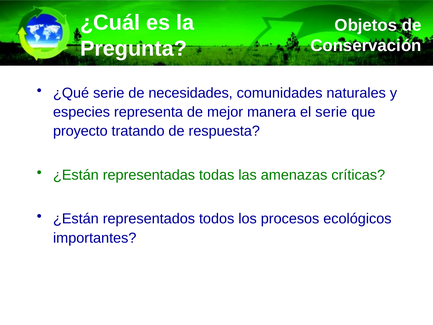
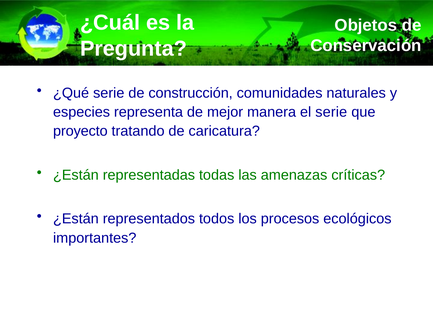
necesidades: necesidades -> construcción
respuesta: respuesta -> caricatura
